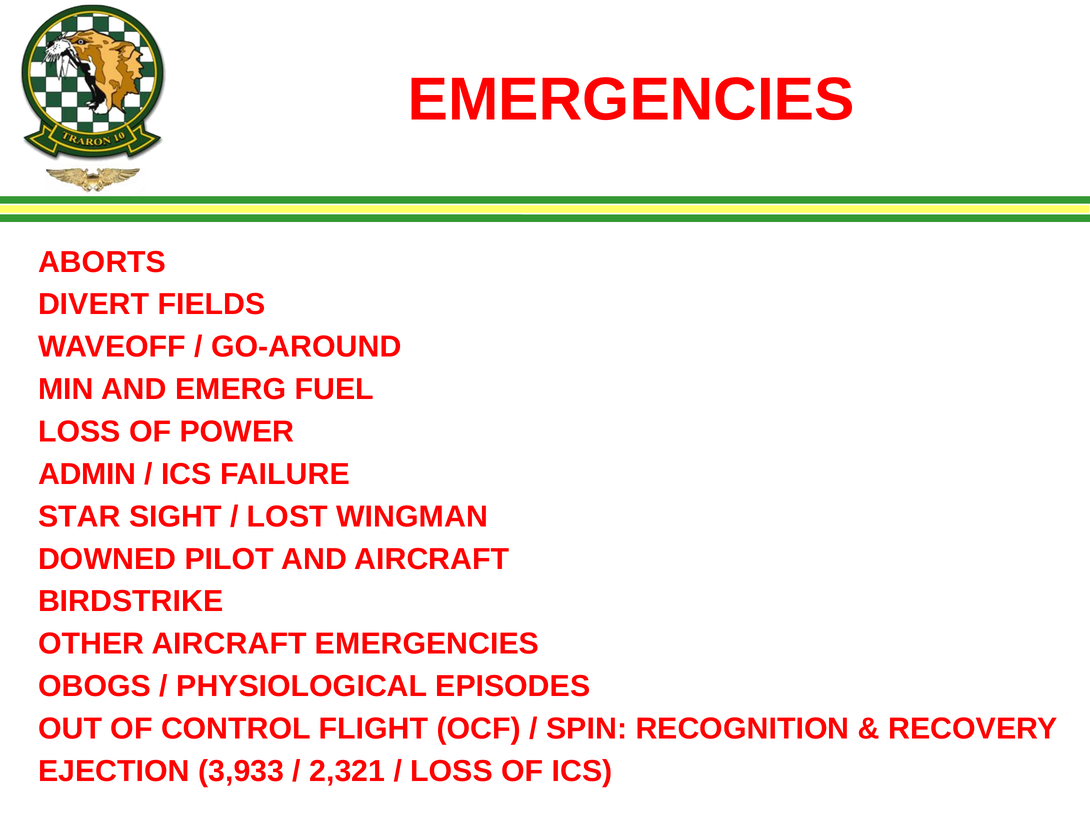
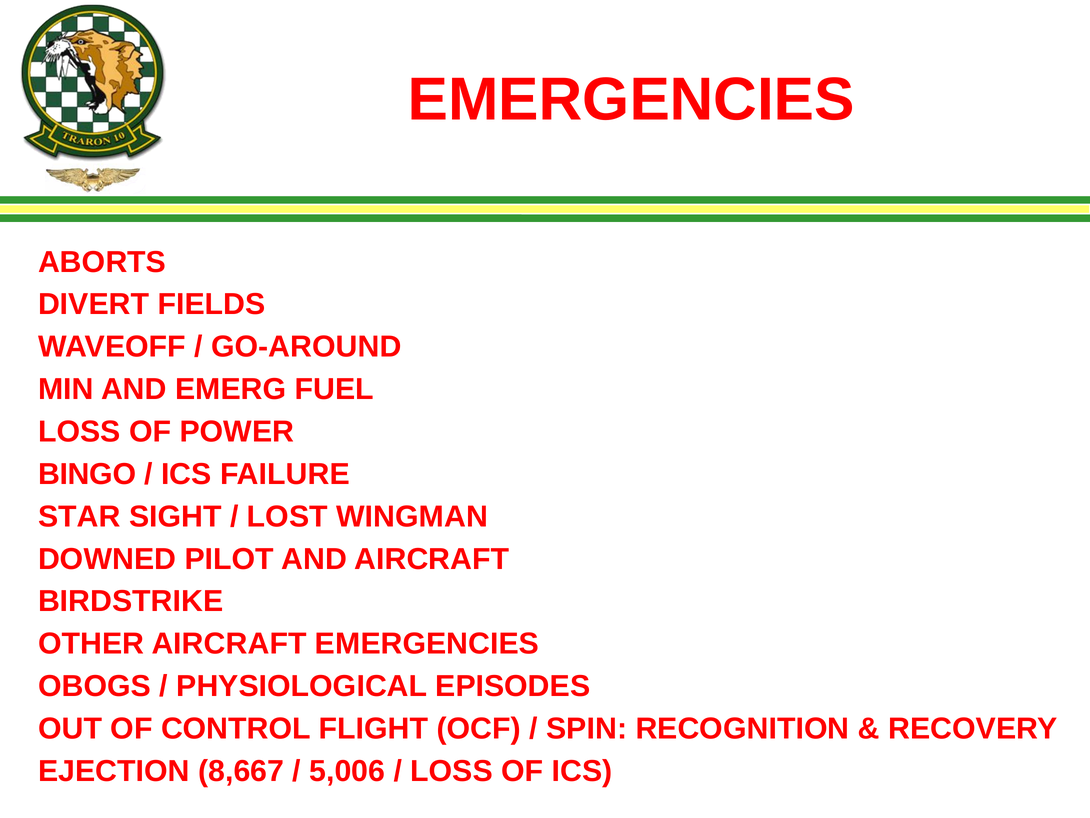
ADMIN: ADMIN -> BINGO
3,933: 3,933 -> 8,667
2,321: 2,321 -> 5,006
